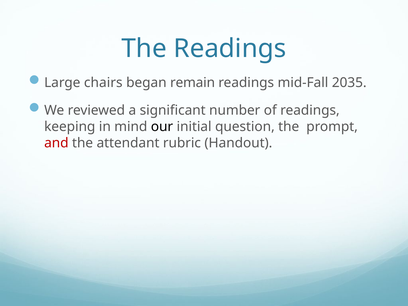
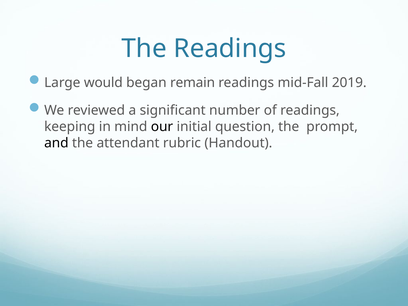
chairs: chairs -> would
2035: 2035 -> 2019
and colour: red -> black
